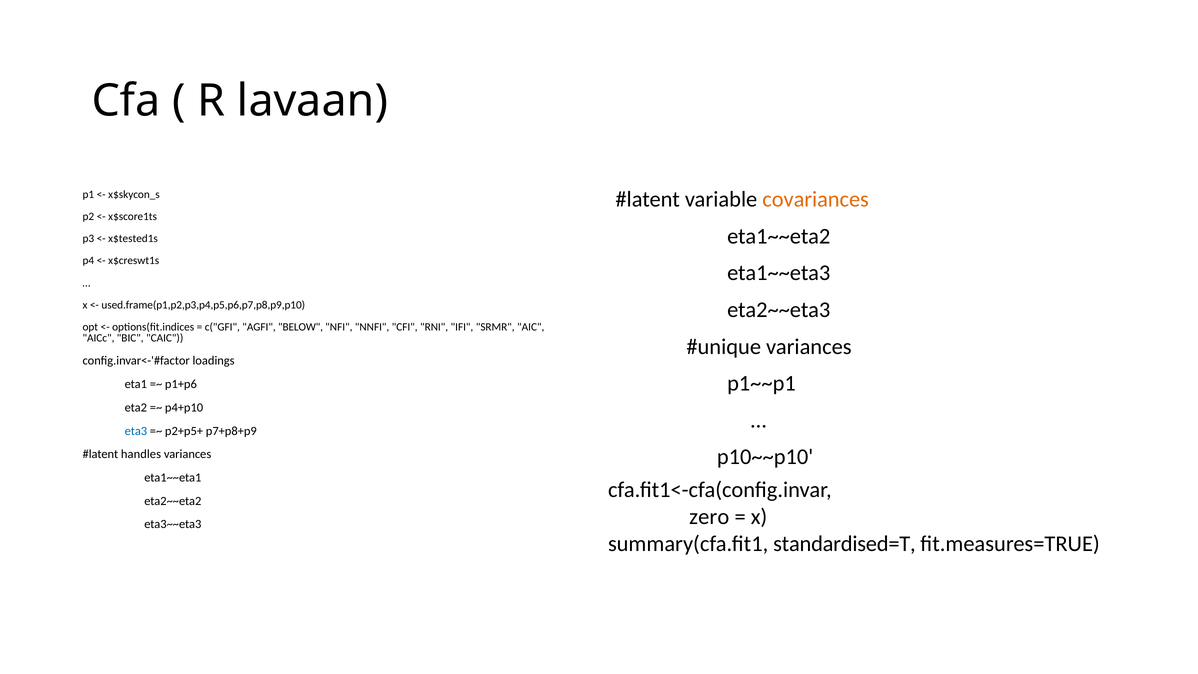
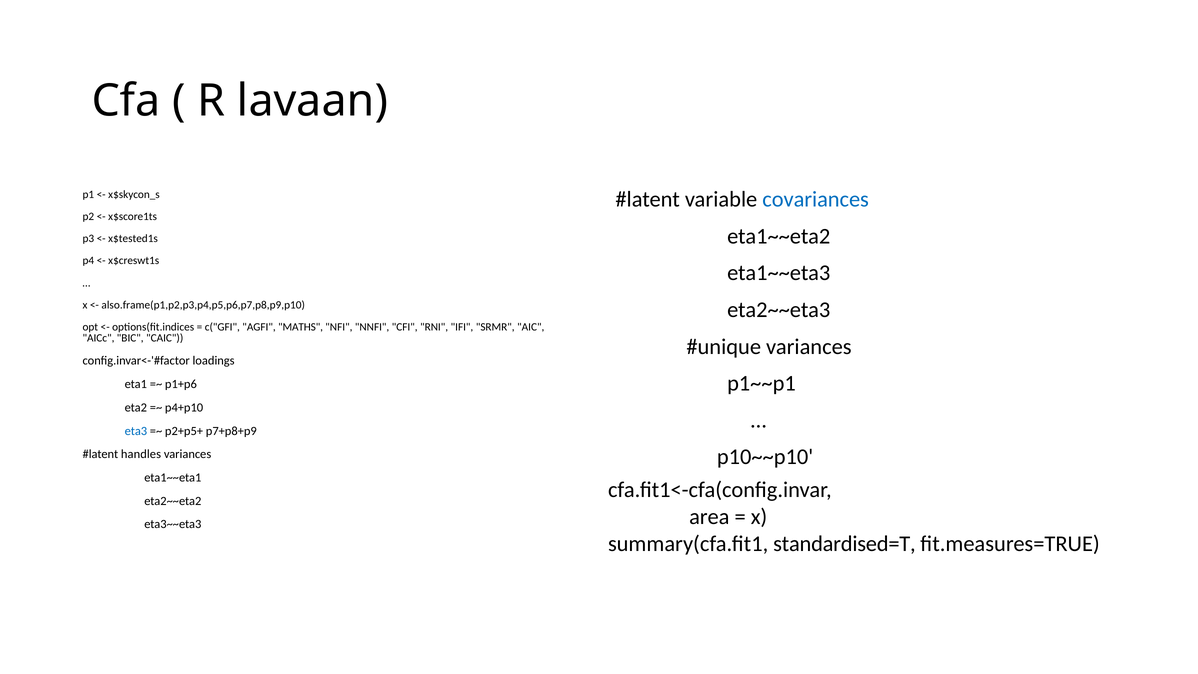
covariances colour: orange -> blue
used.frame(p1,p2,p3,p4,p5,p6,p7,p8,p9,p10: used.frame(p1,p2,p3,p4,p5,p6,p7,p8,p9,p10 -> also.frame(p1,p2,p3,p4,p5,p6,p7,p8,p9,p10
BELOW: BELOW -> MATHS
zero: zero -> area
